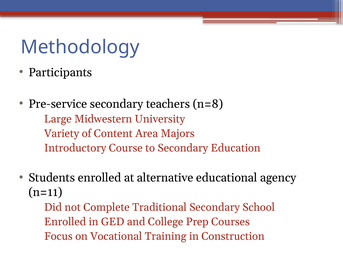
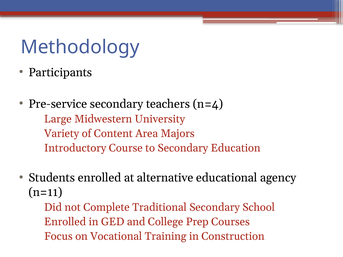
n=8: n=8 -> n=4
